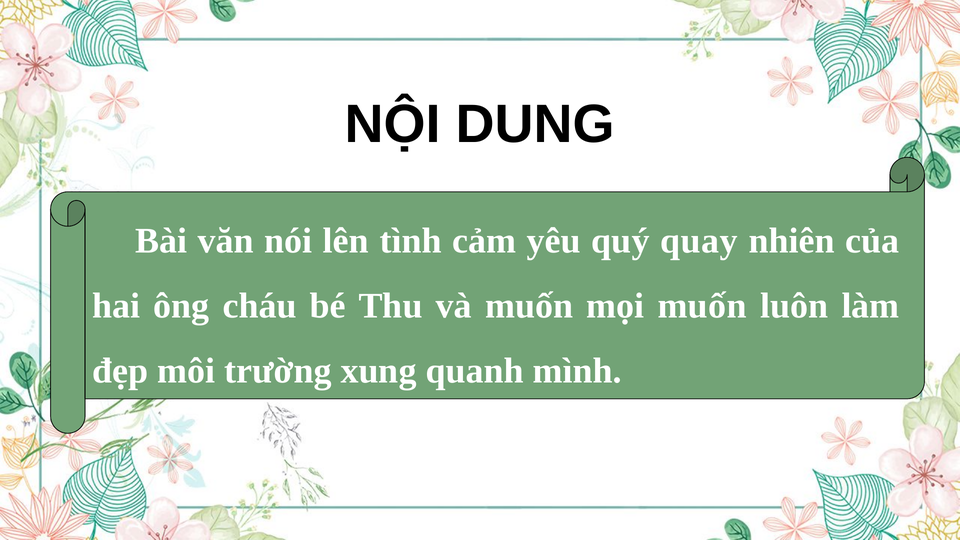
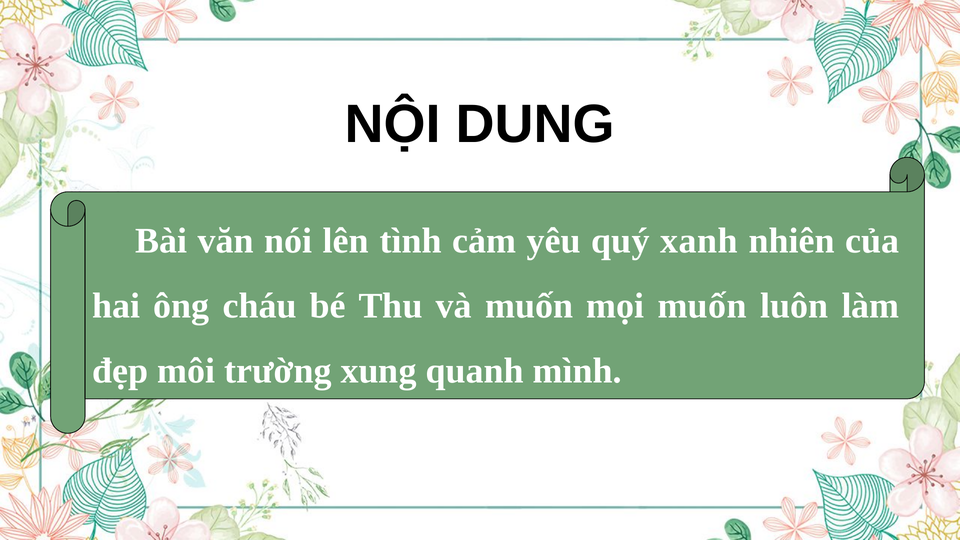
quay: quay -> xanh
